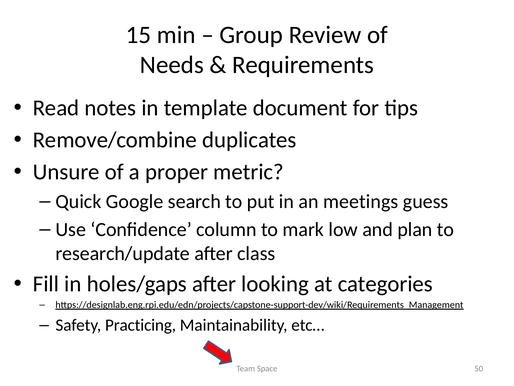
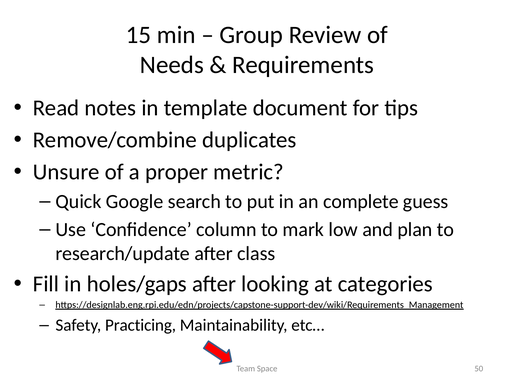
meetings: meetings -> complete
